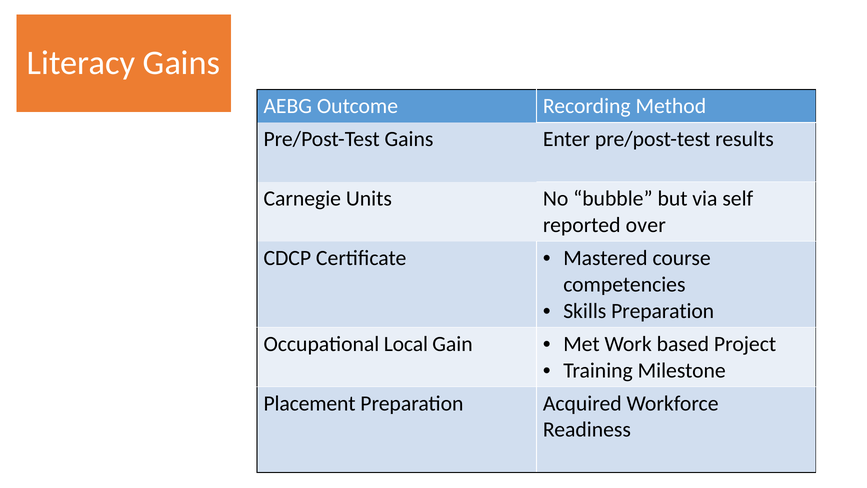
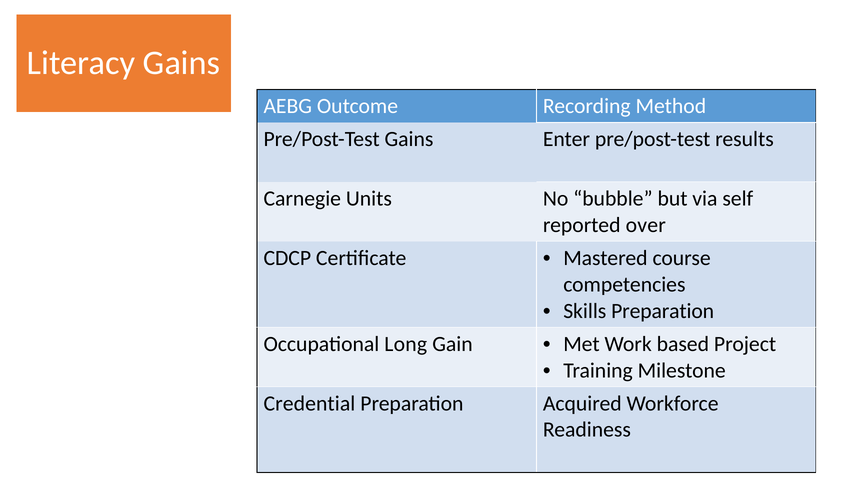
Local: Local -> Long
Placement: Placement -> Credential
